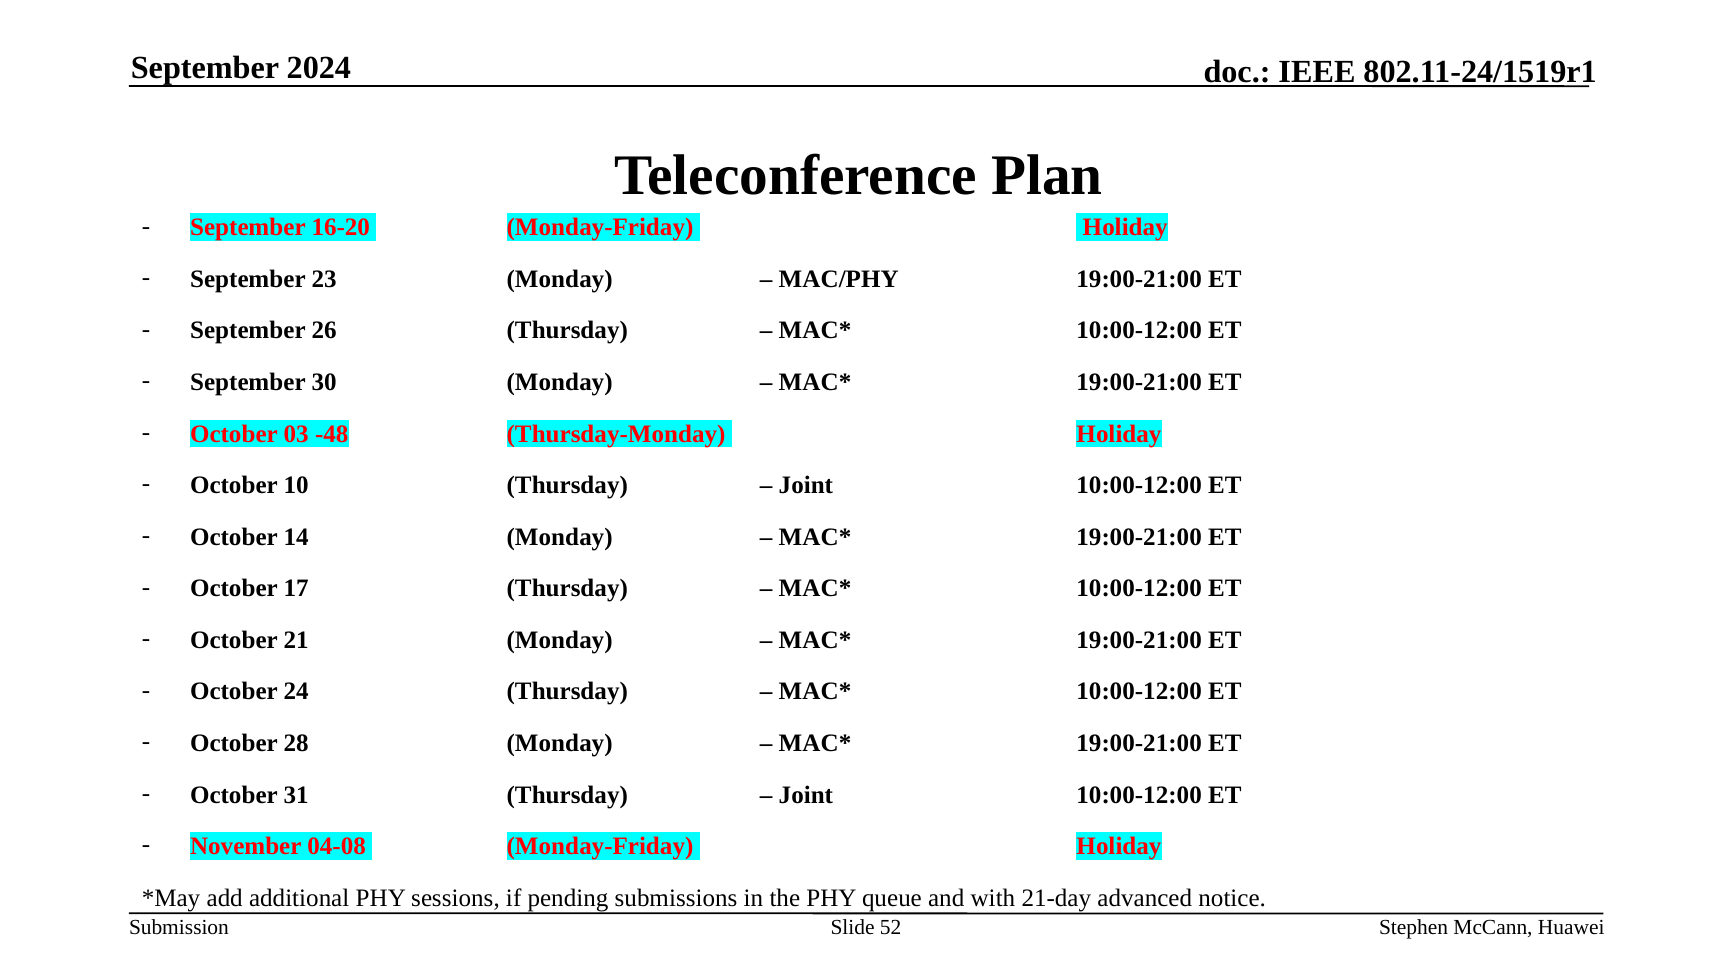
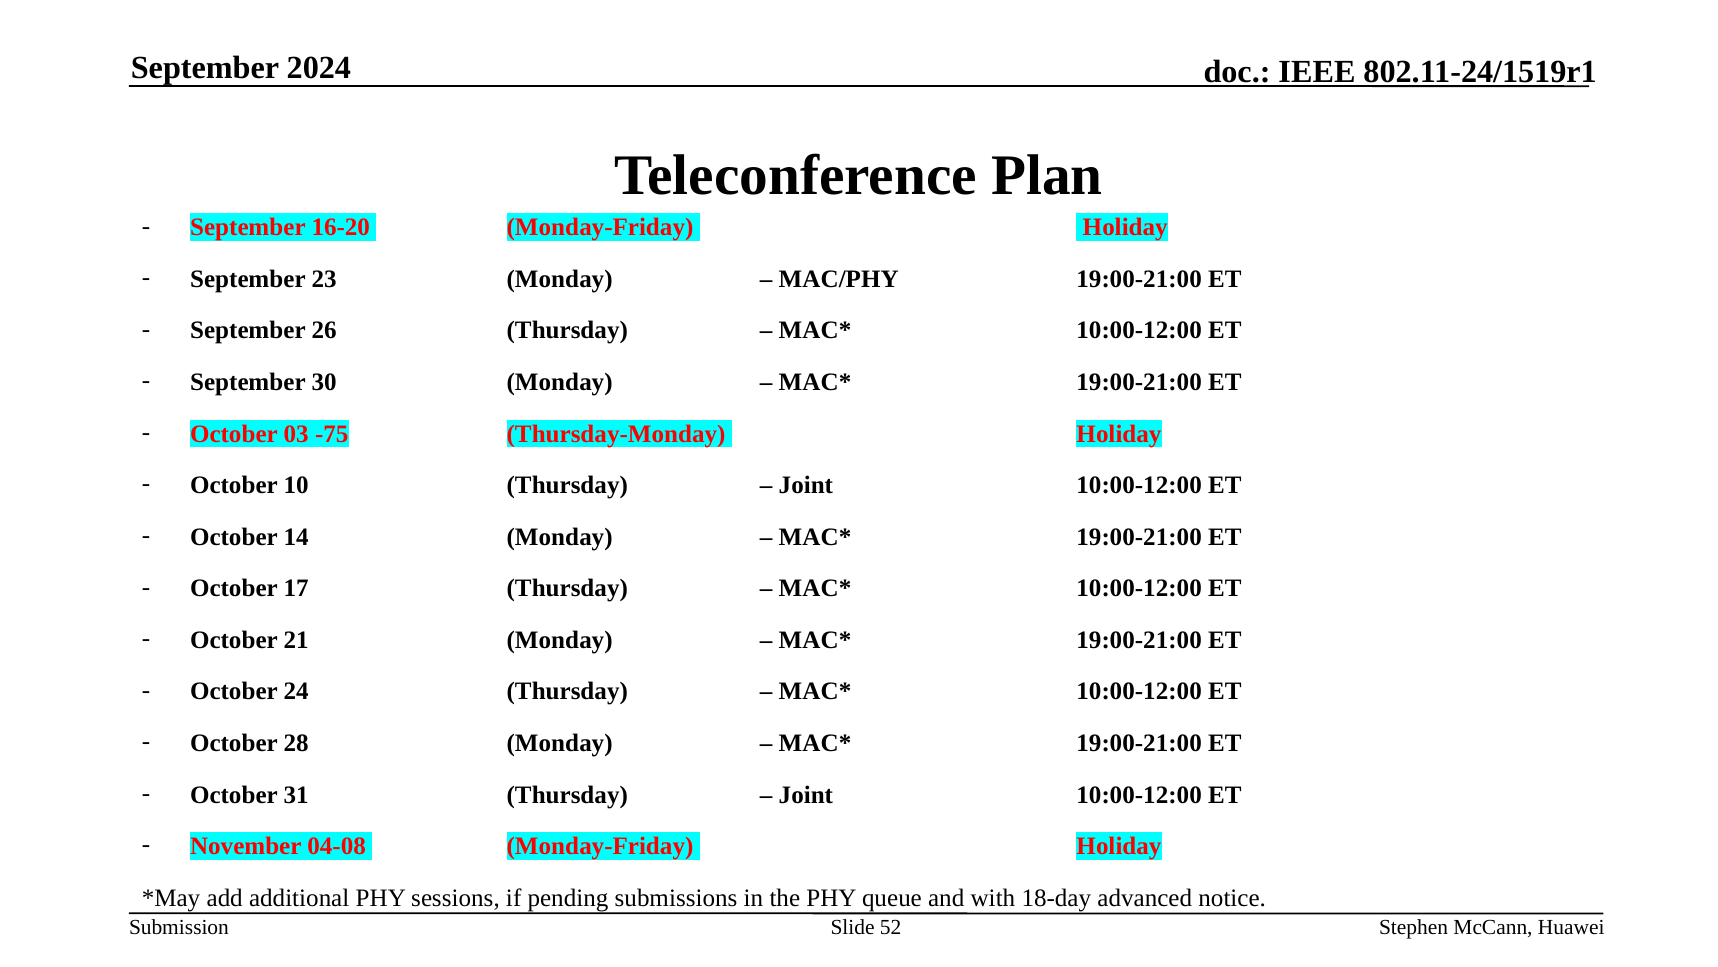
-48: -48 -> -75
21-day: 21-day -> 18-day
